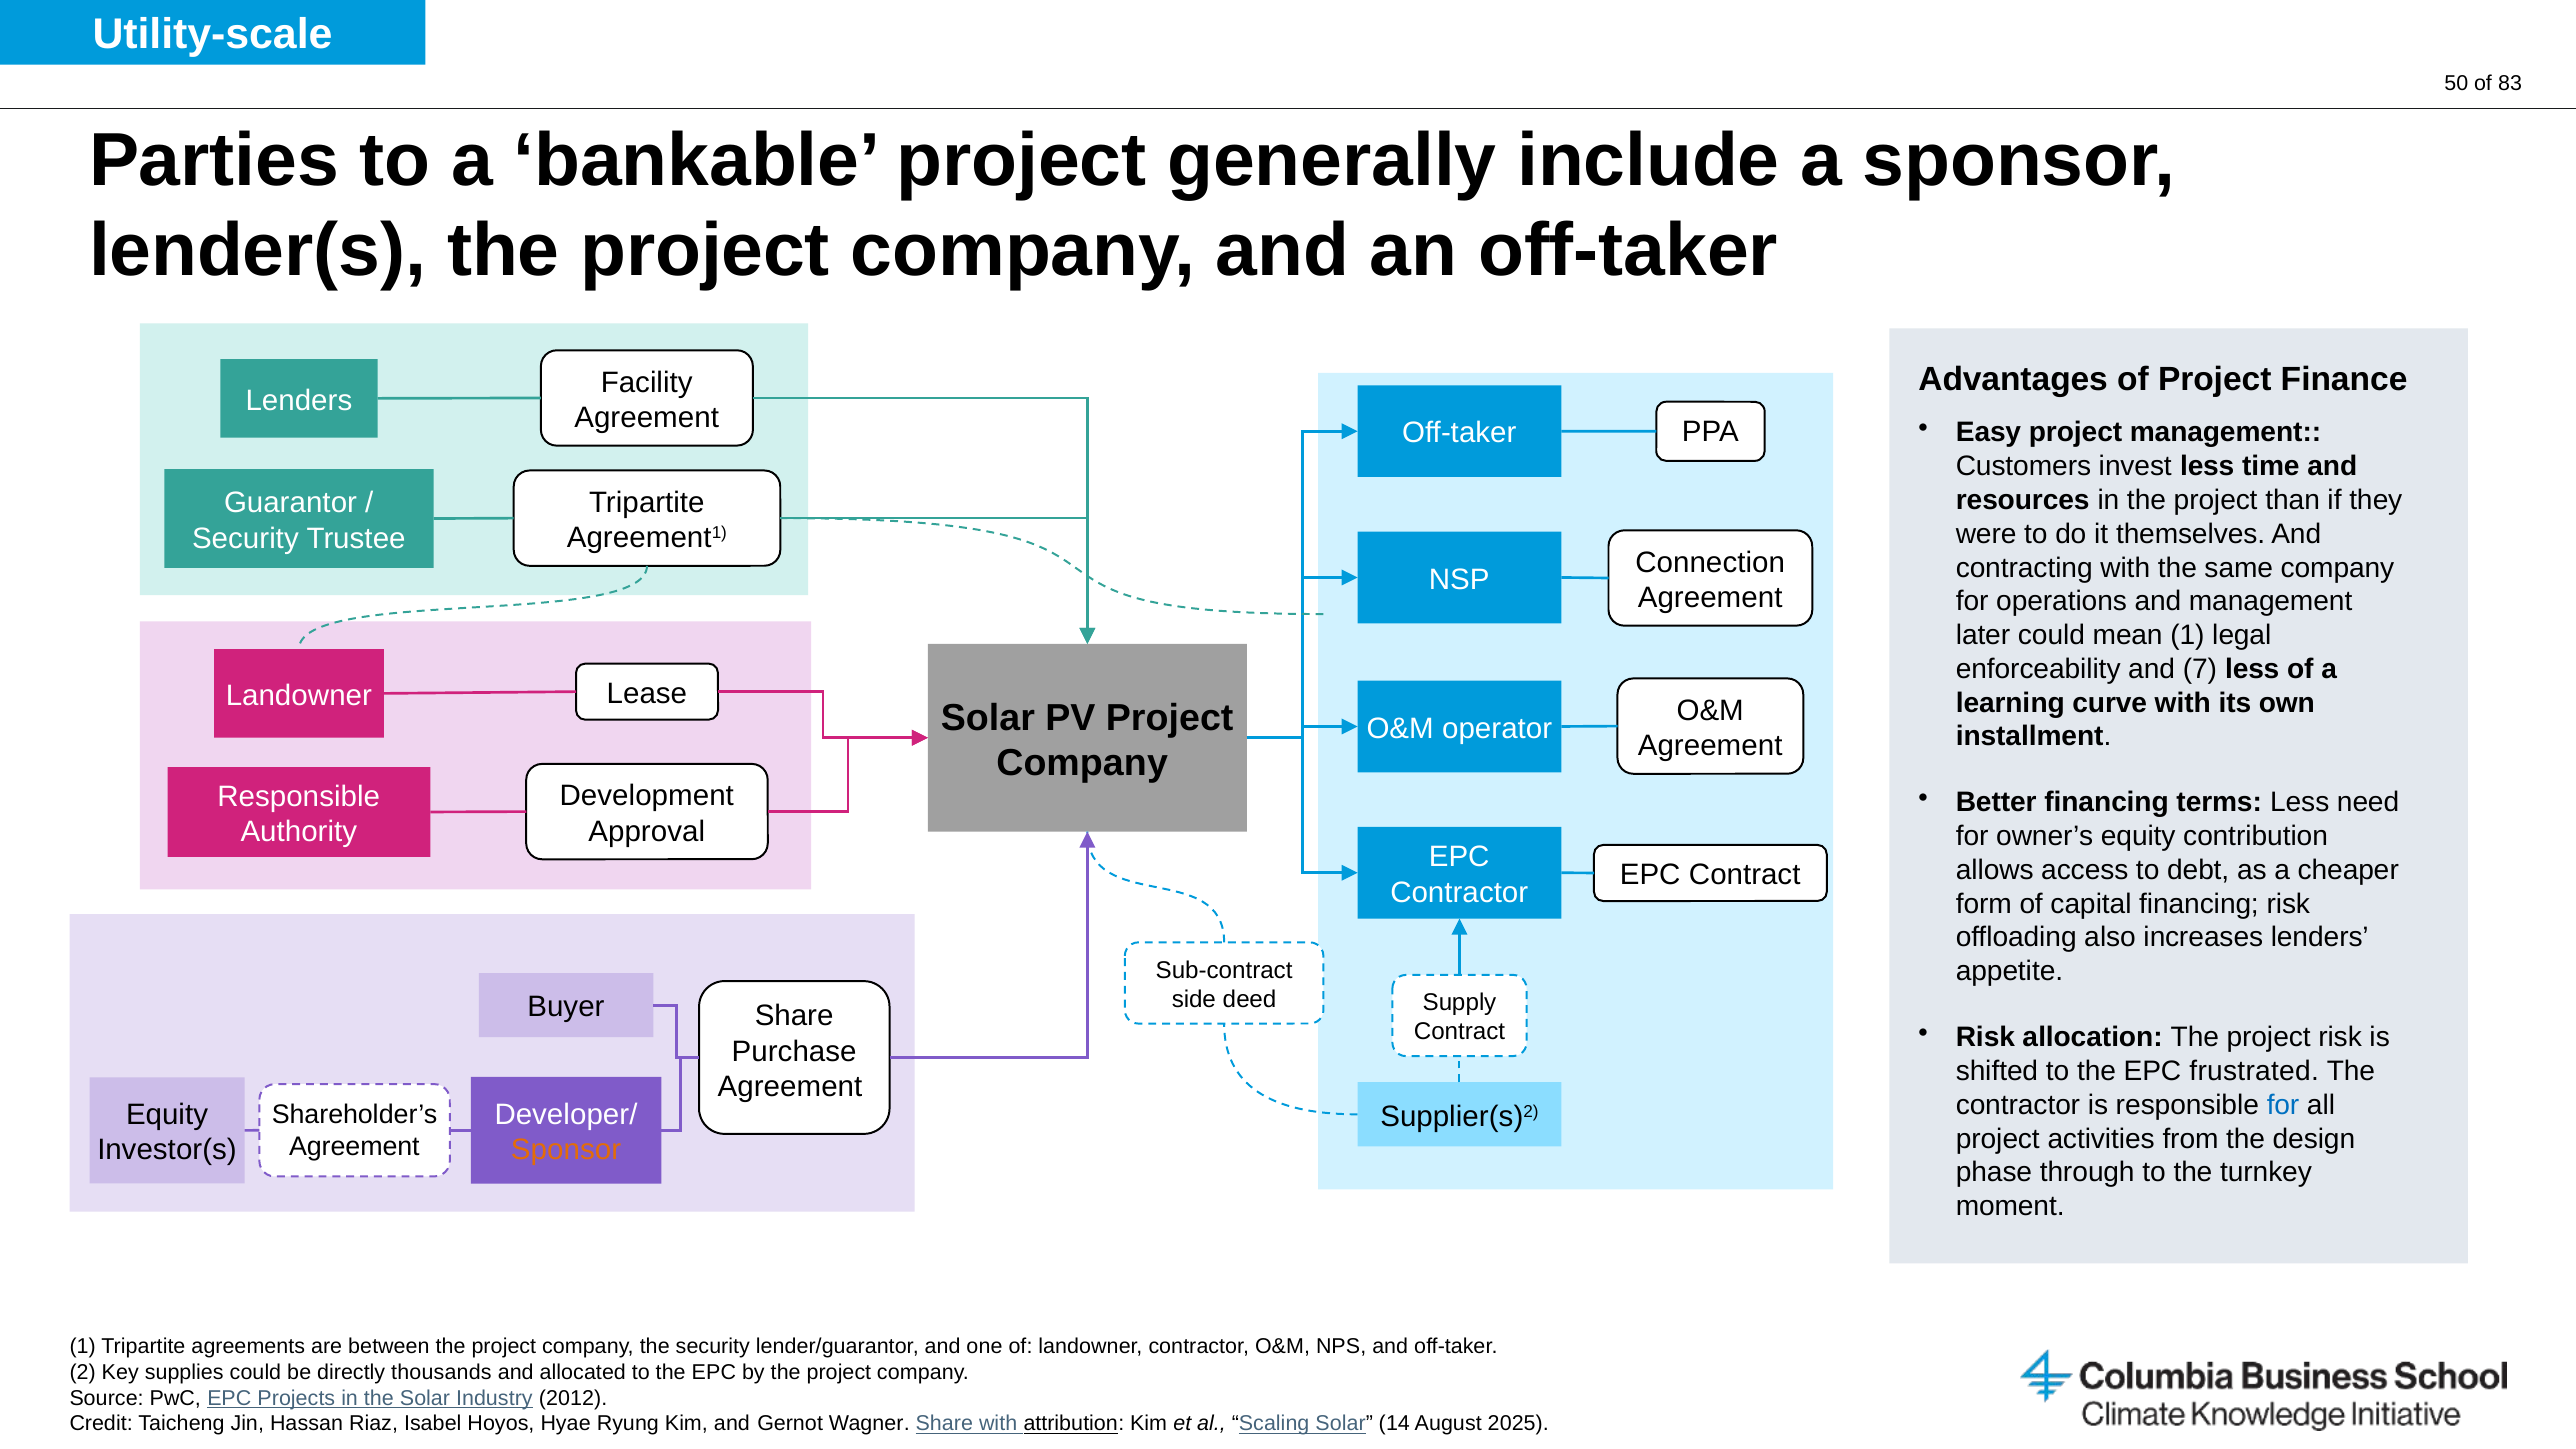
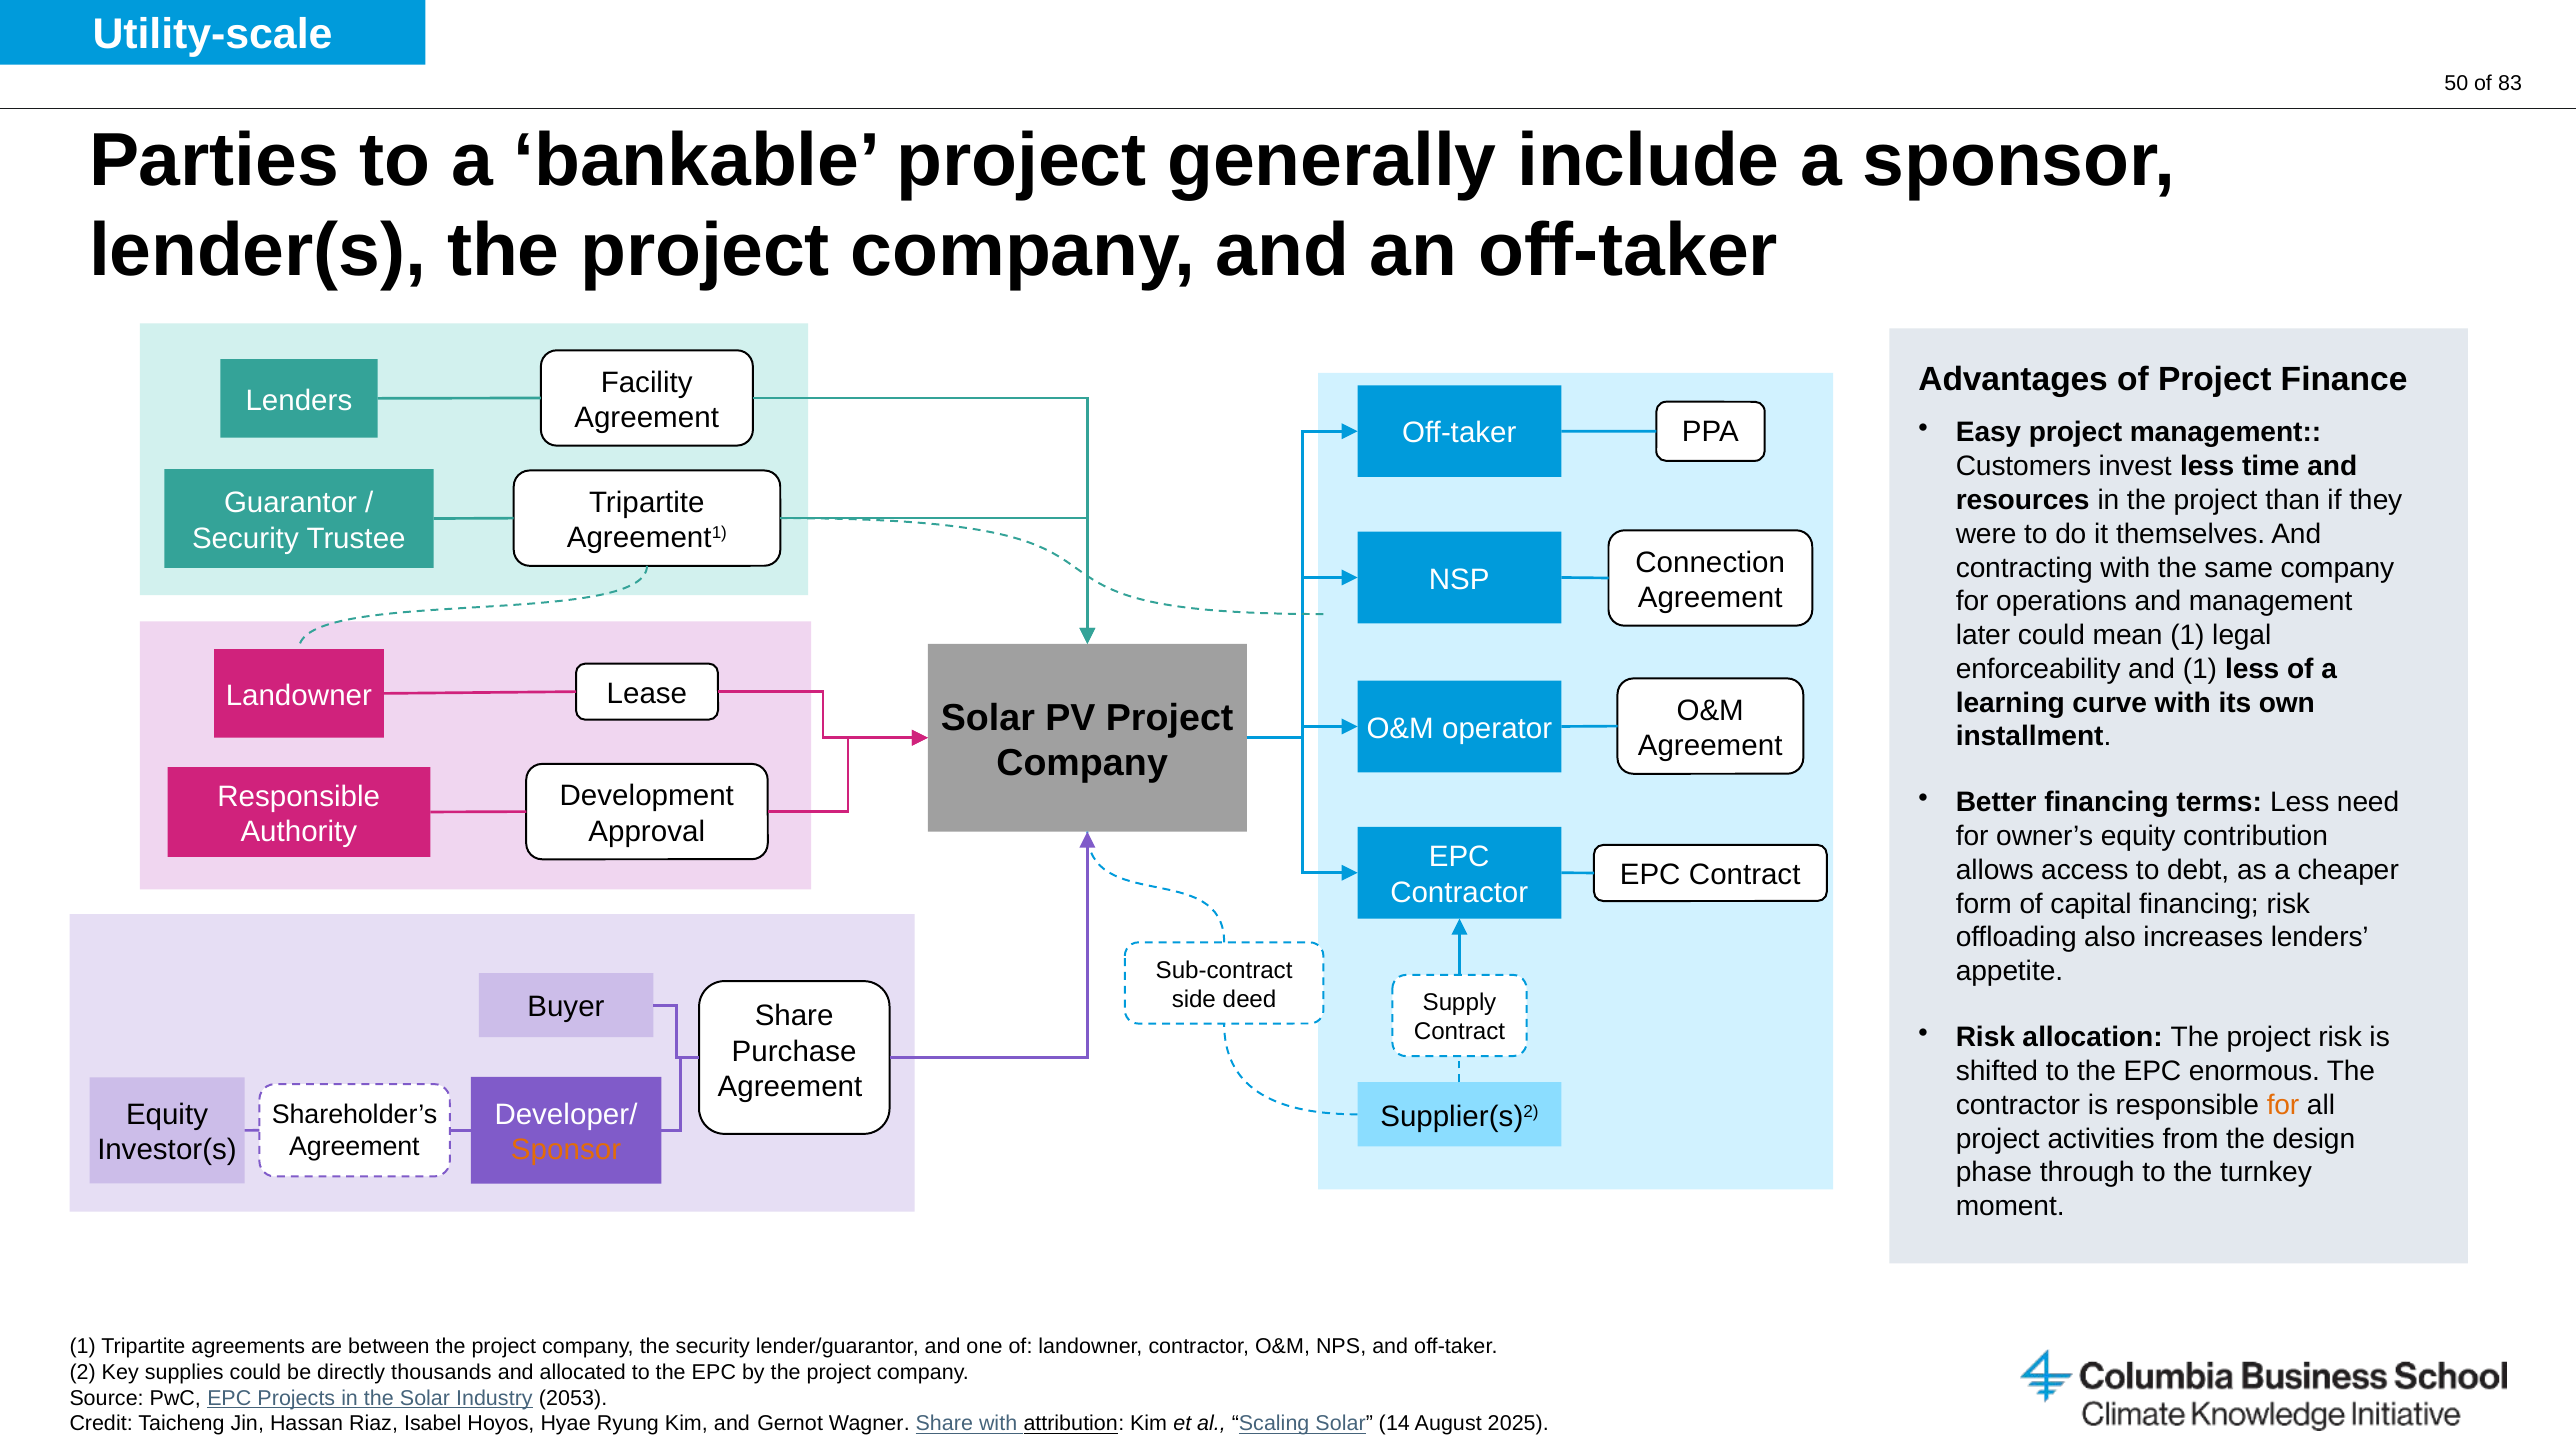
and 7: 7 -> 1
frustrated: frustrated -> enormous
for at (2283, 1105) colour: blue -> orange
2012: 2012 -> 2053
